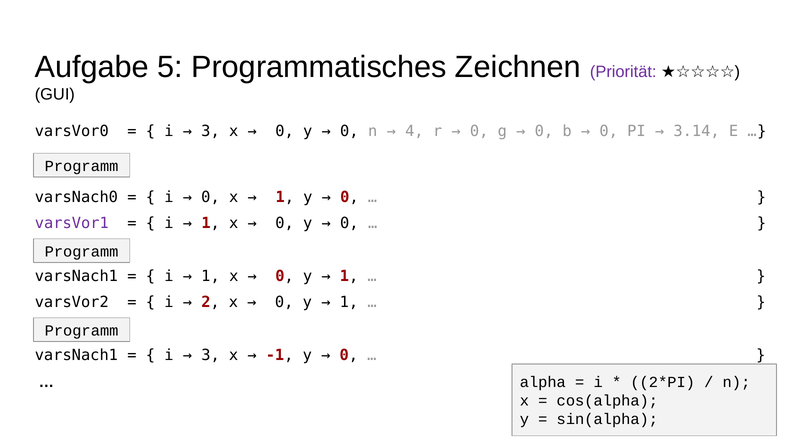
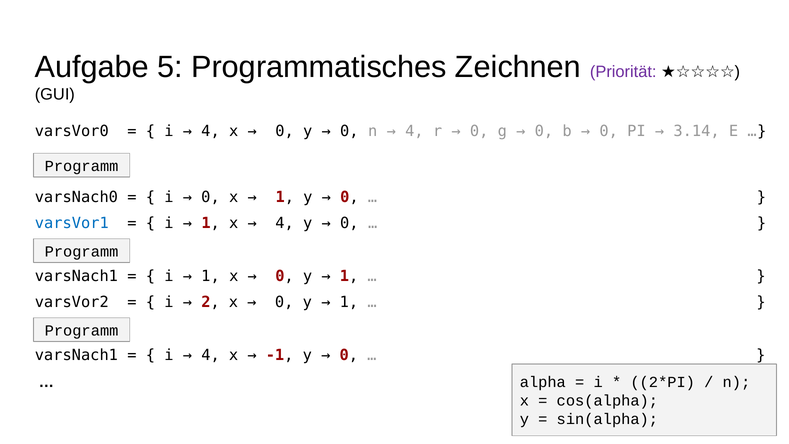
3 at (210, 131): 3 -> 4
varsVor1 colour: purple -> blue
0 at (285, 223): 0 -> 4
3 at (211, 355): 3 -> 4
